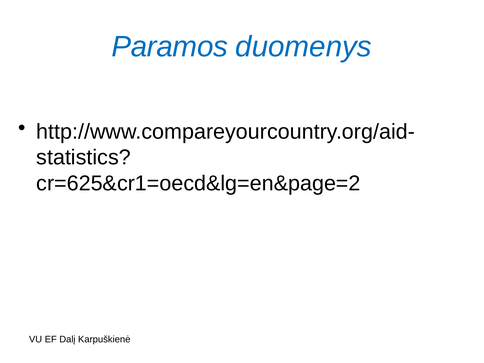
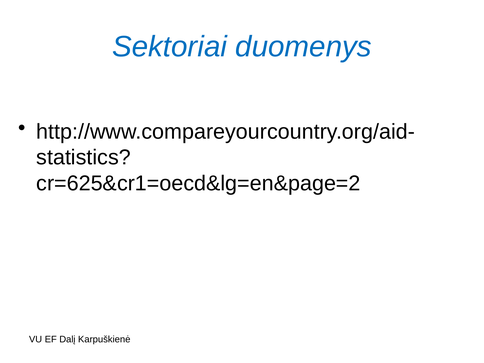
Paramos: Paramos -> Sektoriai
